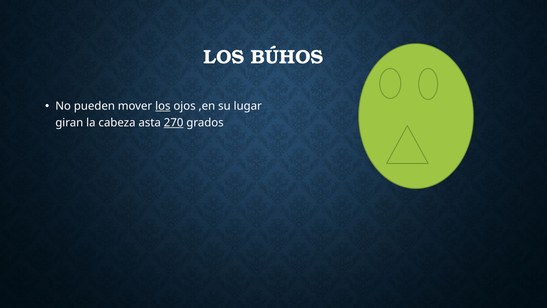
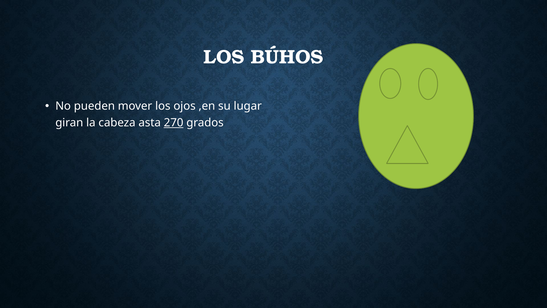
los at (163, 106) underline: present -> none
